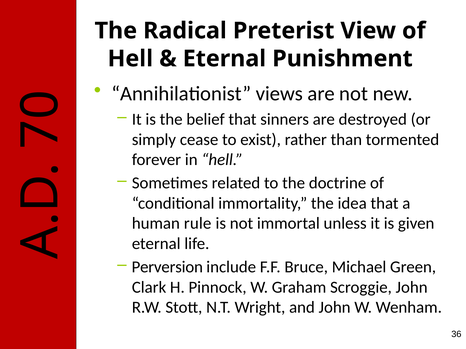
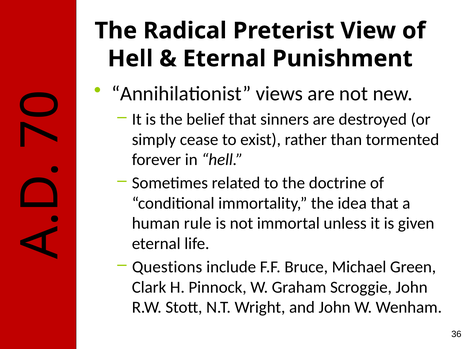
Perversion: Perversion -> Questions
